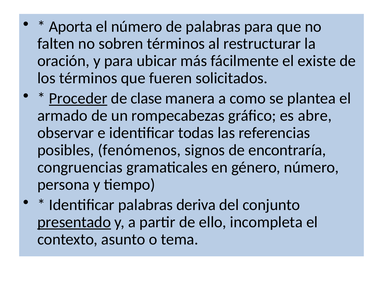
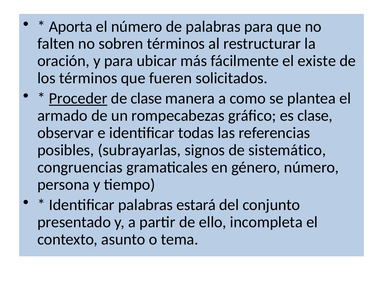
es abre: abre -> clase
fenómenos: fenómenos -> subrayarlas
encontraría: encontraría -> sistemático
deriva: deriva -> estará
presentado underline: present -> none
